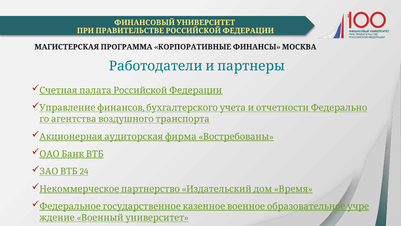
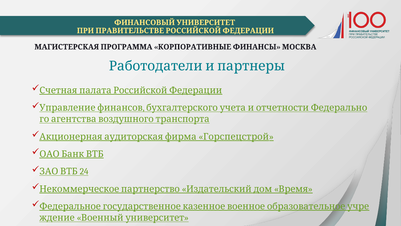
Востребованы: Востребованы -> Горспецстрой
